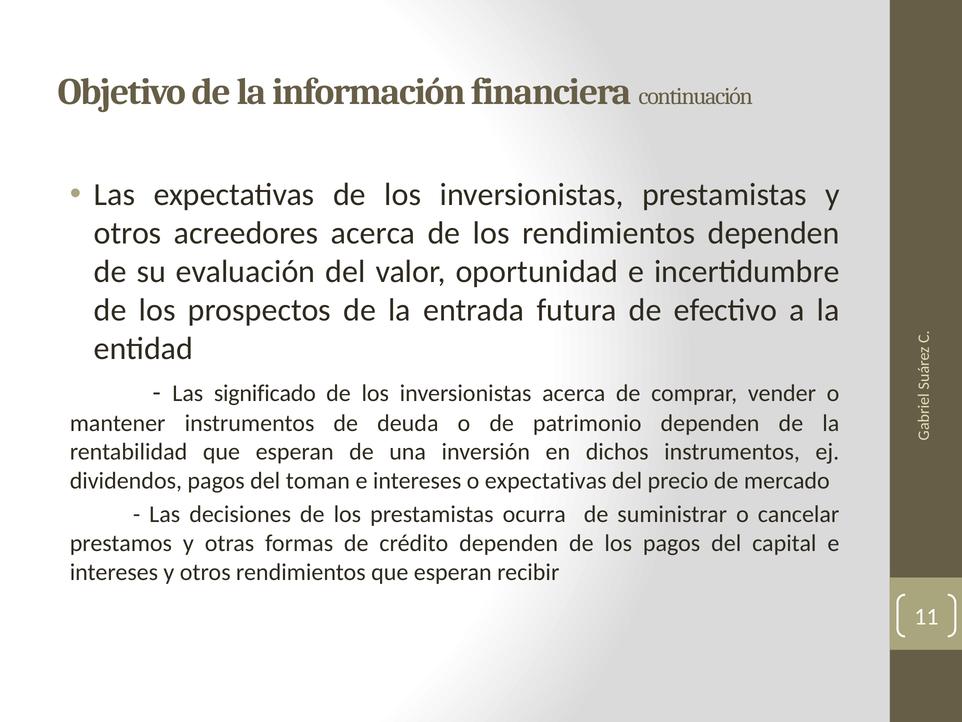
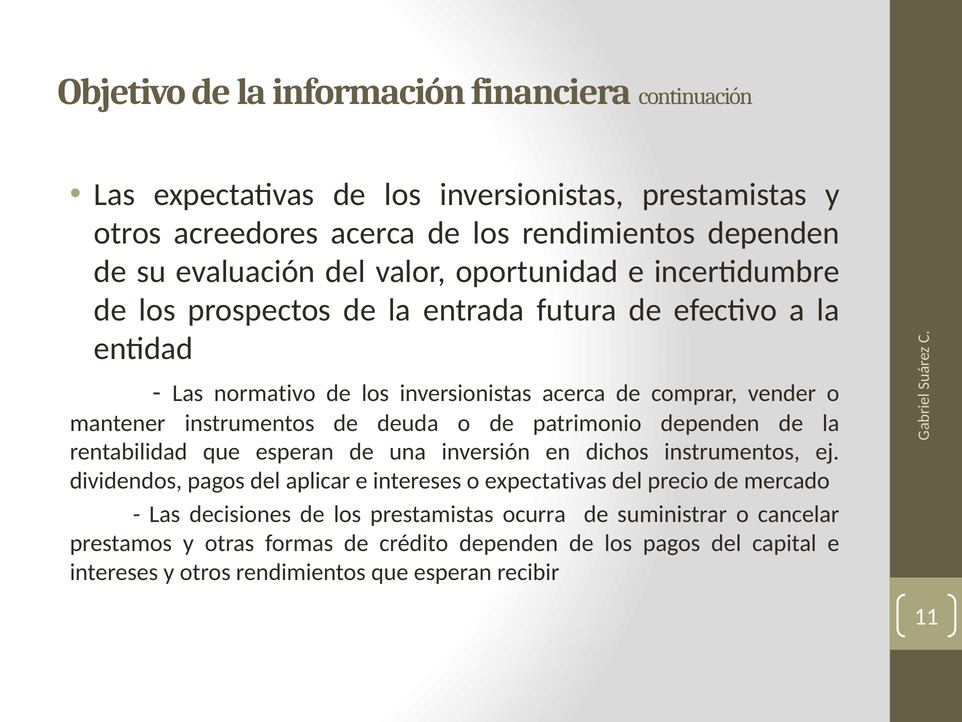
significado: significado -> normativo
toman: toman -> aplicar
